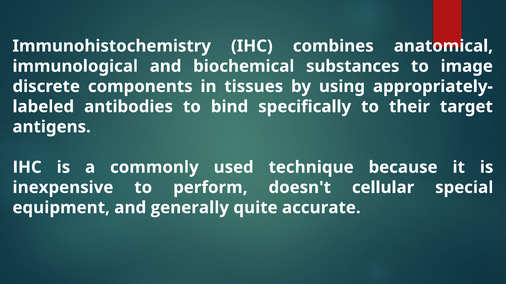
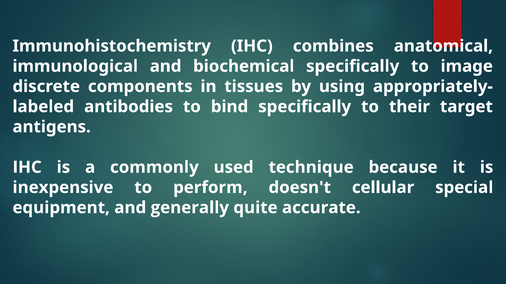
biochemical substances: substances -> specifically
